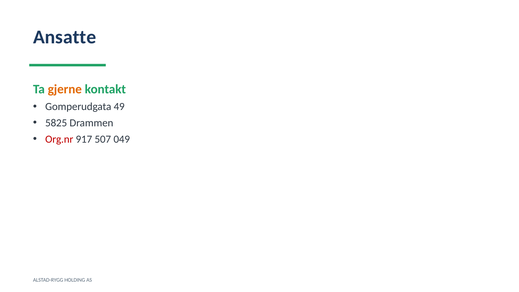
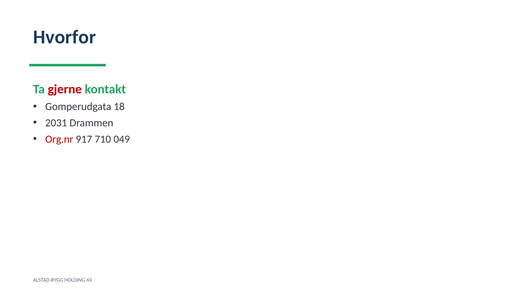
Ansatte: Ansatte -> Hvorfor
gjerne colour: orange -> red
49: 49 -> 18
5825: 5825 -> 2031
507: 507 -> 710
